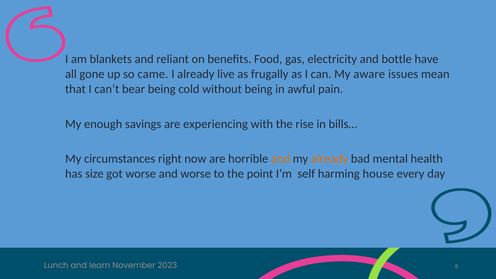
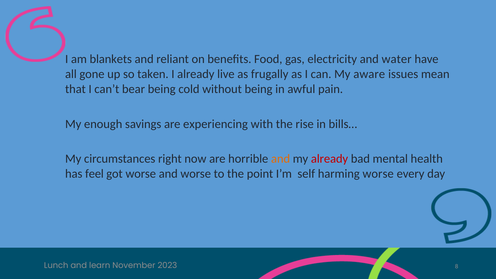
bottle: bottle -> water
came: came -> taken
already at (330, 159) colour: orange -> red
size: size -> feel
harming house: house -> worse
